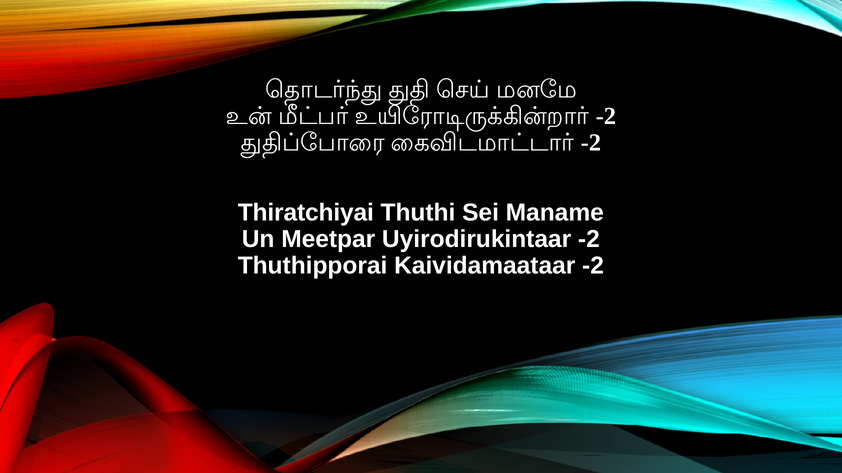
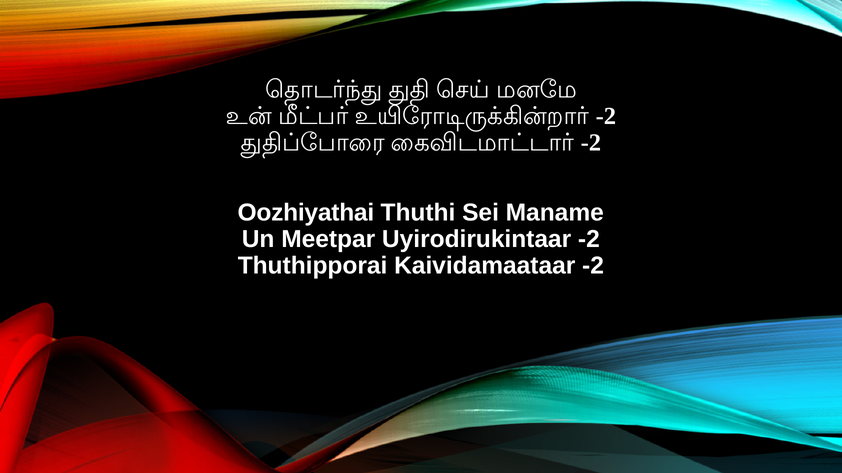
Thiratchiyai: Thiratchiyai -> Oozhiyathai
